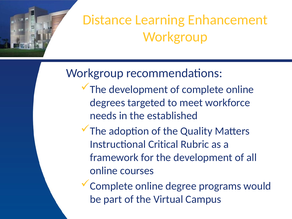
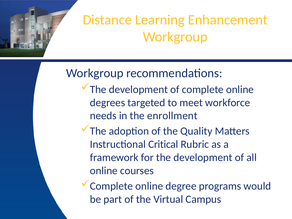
established: established -> enrollment
